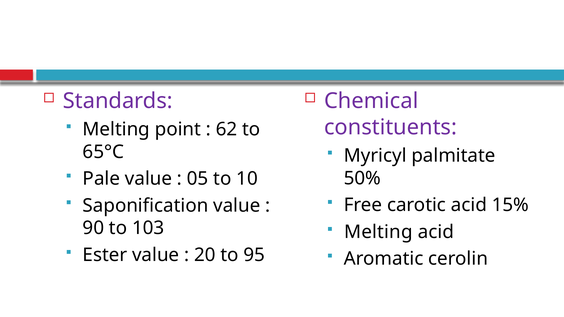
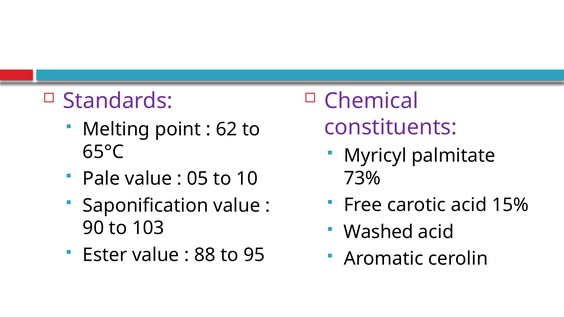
50%: 50% -> 73%
Melting at (378, 232): Melting -> Washed
20: 20 -> 88
